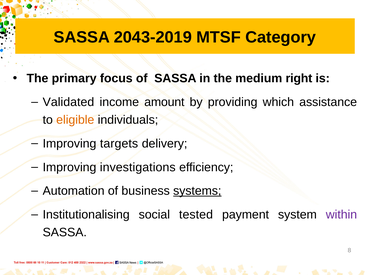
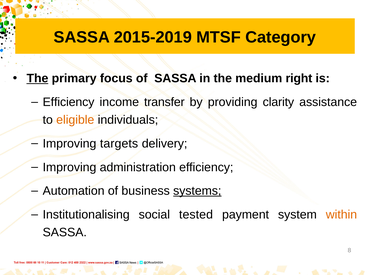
2043-2019: 2043-2019 -> 2015-2019
The at (37, 79) underline: none -> present
Validated at (68, 102): Validated -> Efficiency
amount: amount -> transfer
which: which -> clarity
investigations: investigations -> administration
within colour: purple -> orange
